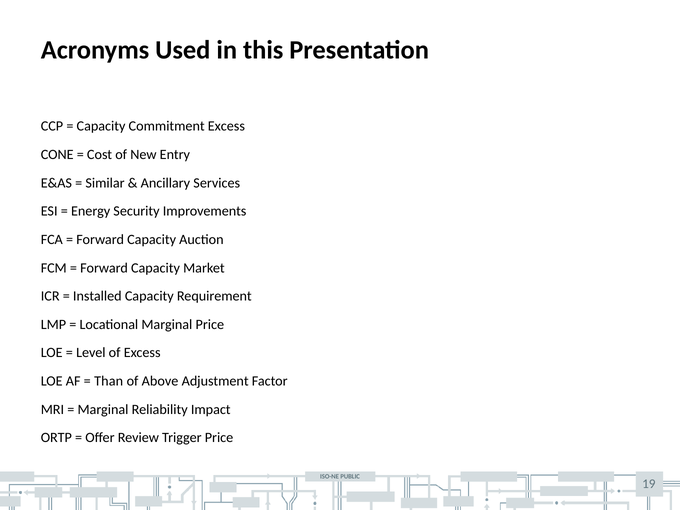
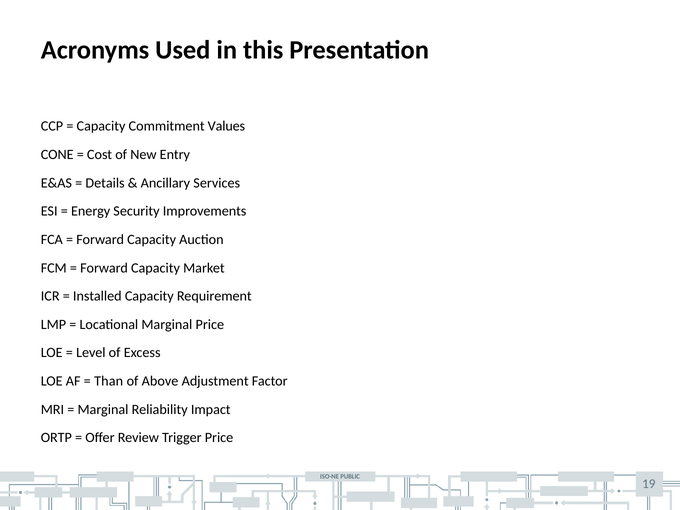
Commitment Excess: Excess -> Values
Similar: Similar -> Details
